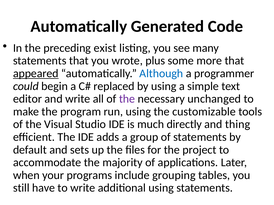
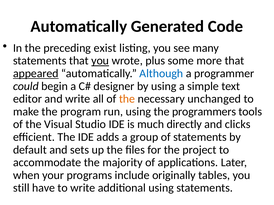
you at (100, 61) underline: none -> present
replaced: replaced -> designer
the at (127, 99) colour: purple -> orange
customizable: customizable -> programmers
thing: thing -> clicks
grouping: grouping -> originally
